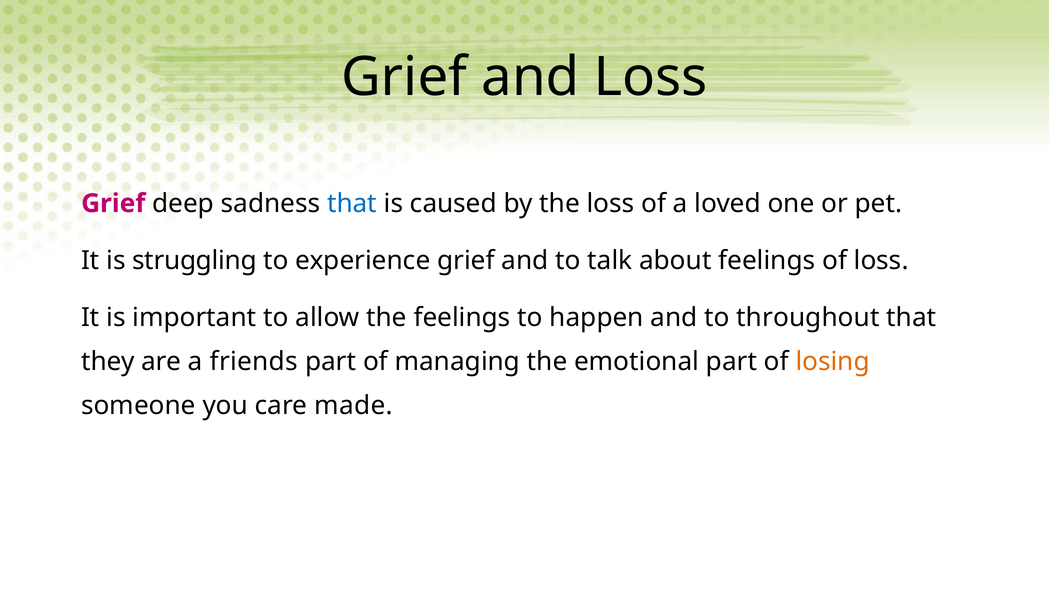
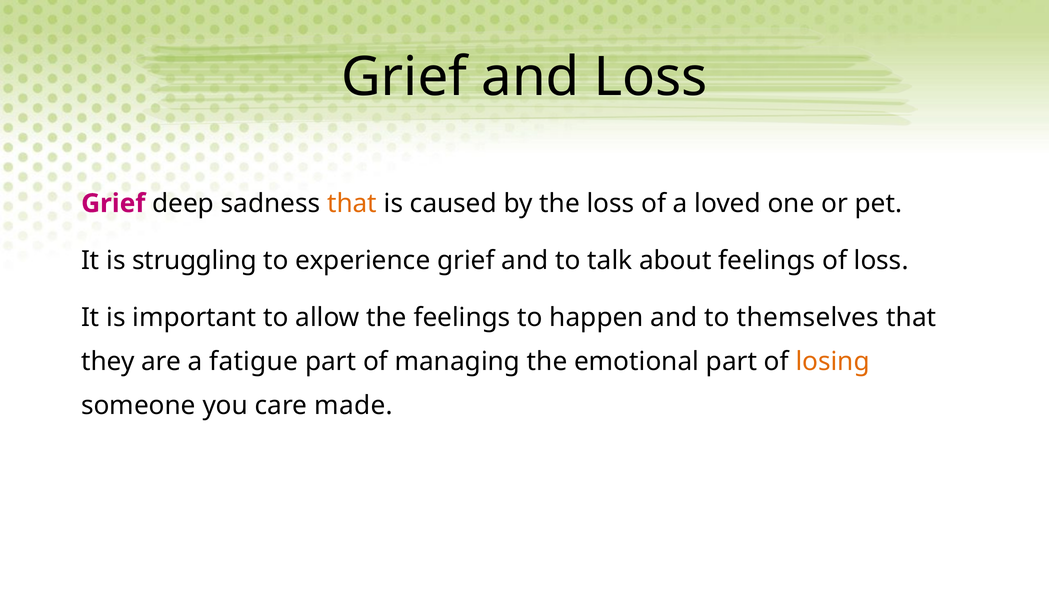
that at (352, 203) colour: blue -> orange
throughout: throughout -> themselves
friends: friends -> fatigue
